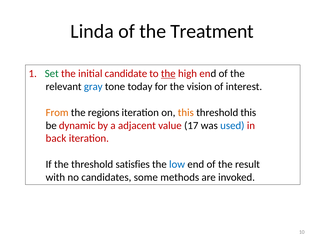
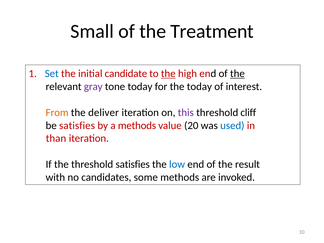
Linda: Linda -> Small
Set colour: green -> blue
the at (237, 74) underline: none -> present
gray colour: blue -> purple
the vision: vision -> today
regions: regions -> deliver
this at (186, 113) colour: orange -> purple
threshold this: this -> cliff
be dynamic: dynamic -> satisfies
a adjacent: adjacent -> methods
17: 17 -> 20
back: back -> than
